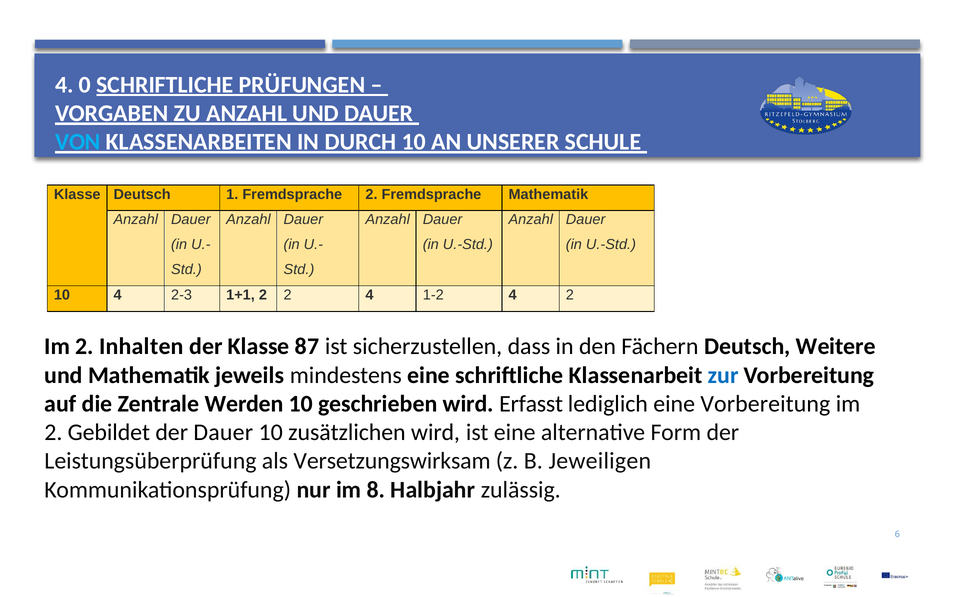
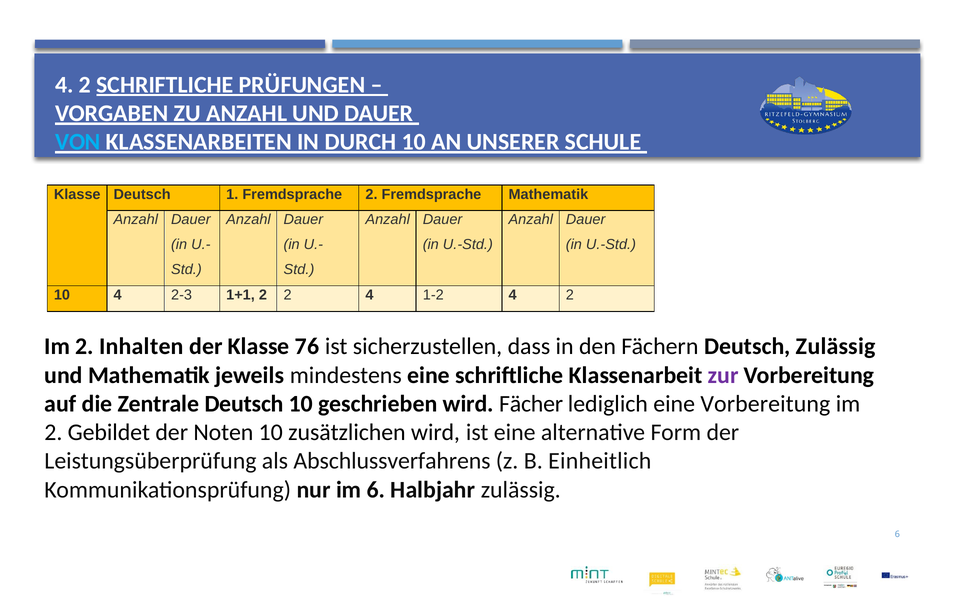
0 at (85, 85): 0 -> 2
87: 87 -> 76
Deutsch Weitere: Weitere -> Zulässig
zur colour: blue -> purple
Zentrale Werden: Werden -> Deutsch
Erfasst: Erfasst -> Fächer
der Dauer: Dauer -> Noten
Versetzungswirksam: Versetzungswirksam -> Abschlussverfahrens
Jeweiligen: Jeweiligen -> Einheitlich
im 8: 8 -> 6
